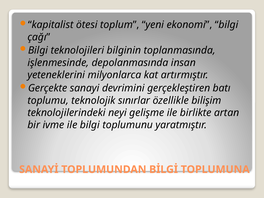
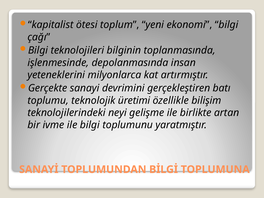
sınırlar: sınırlar -> üretimi
